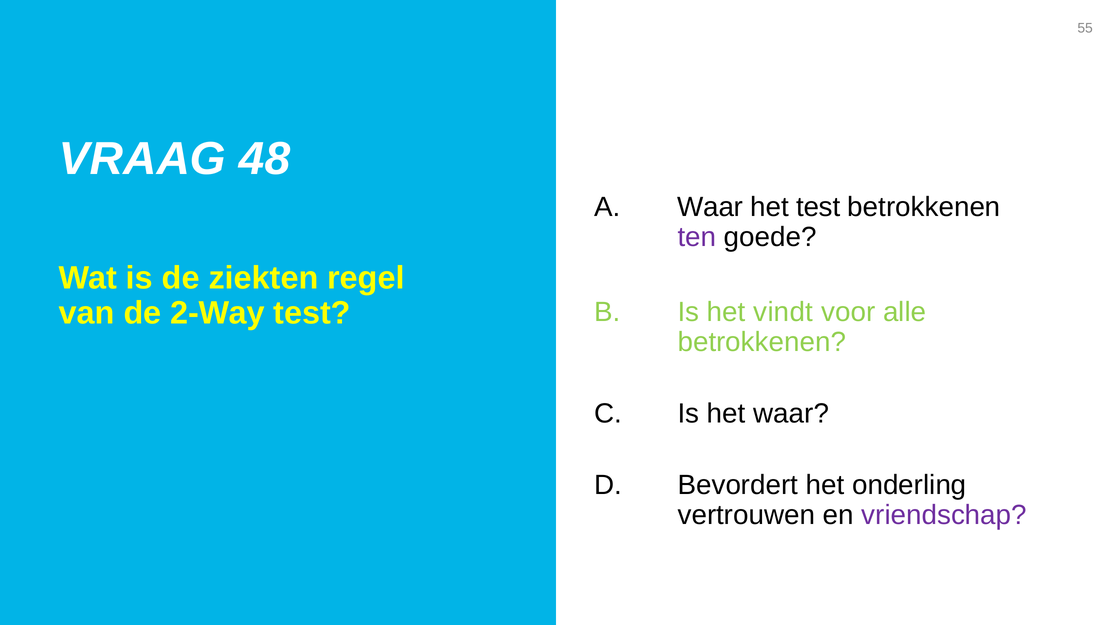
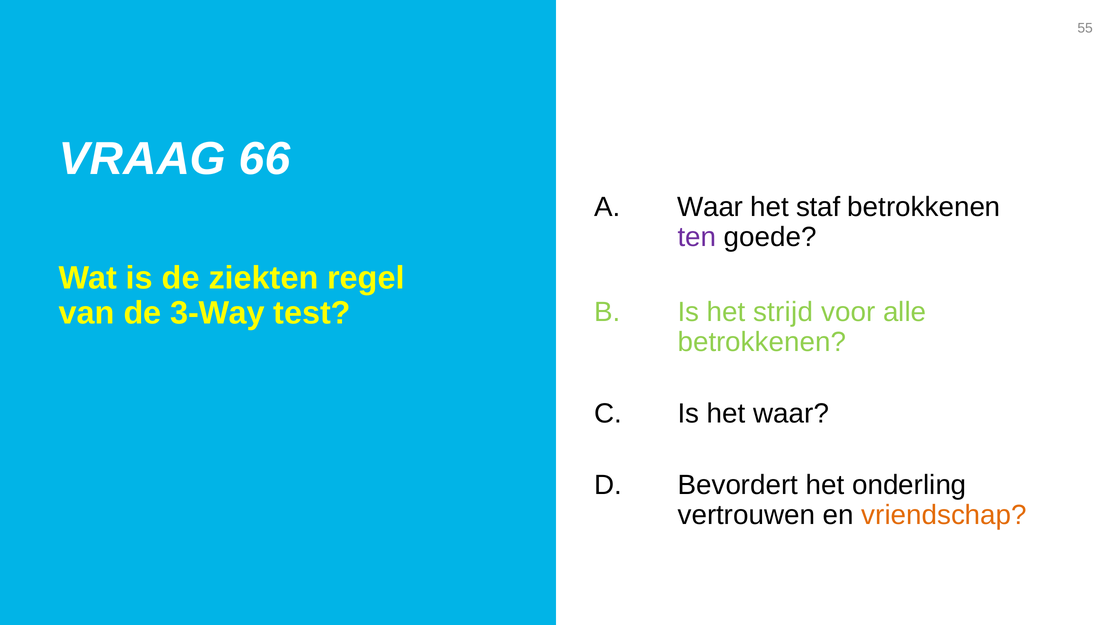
48: 48 -> 66
het test: test -> staf
2-Way: 2-Way -> 3-Way
vindt: vindt -> strijd
vriendschap colour: purple -> orange
